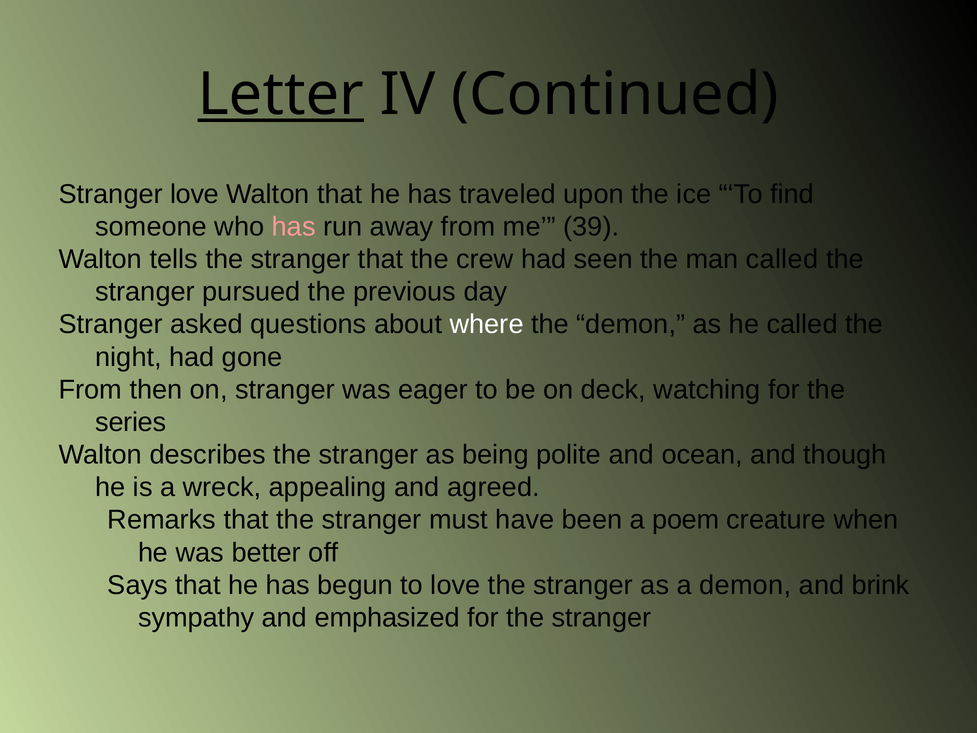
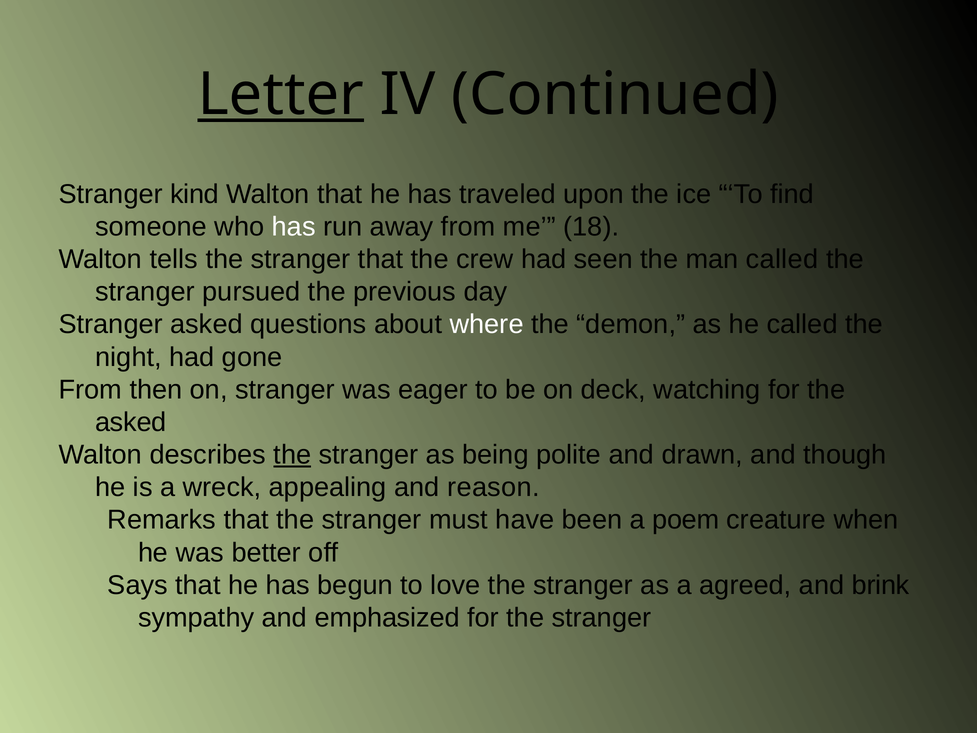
Stranger love: love -> kind
has at (294, 227) colour: pink -> white
39: 39 -> 18
series at (131, 422): series -> asked
the at (292, 455) underline: none -> present
ocean: ocean -> drawn
agreed: agreed -> reason
a demon: demon -> agreed
